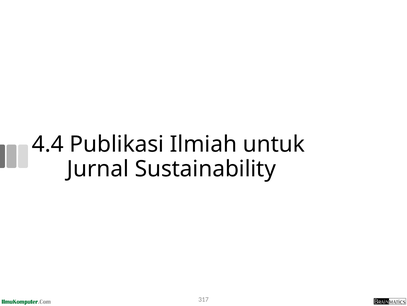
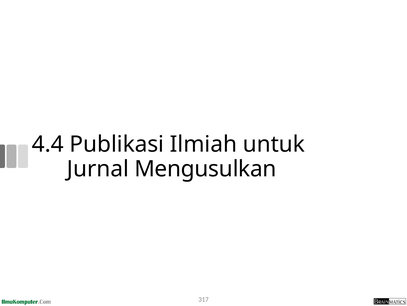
Sustainability: Sustainability -> Mengusulkan
